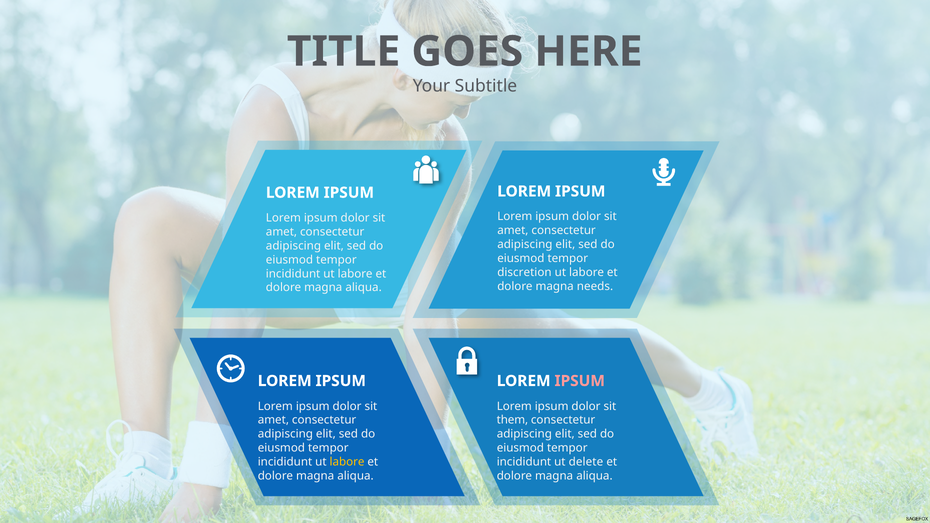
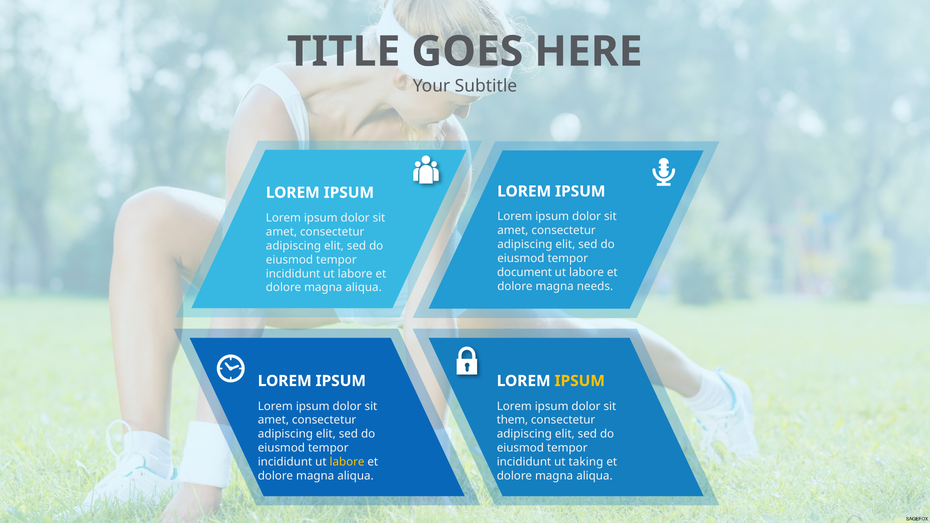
discretion: discretion -> document
IPSUM at (580, 381) colour: pink -> yellow
delete: delete -> taking
